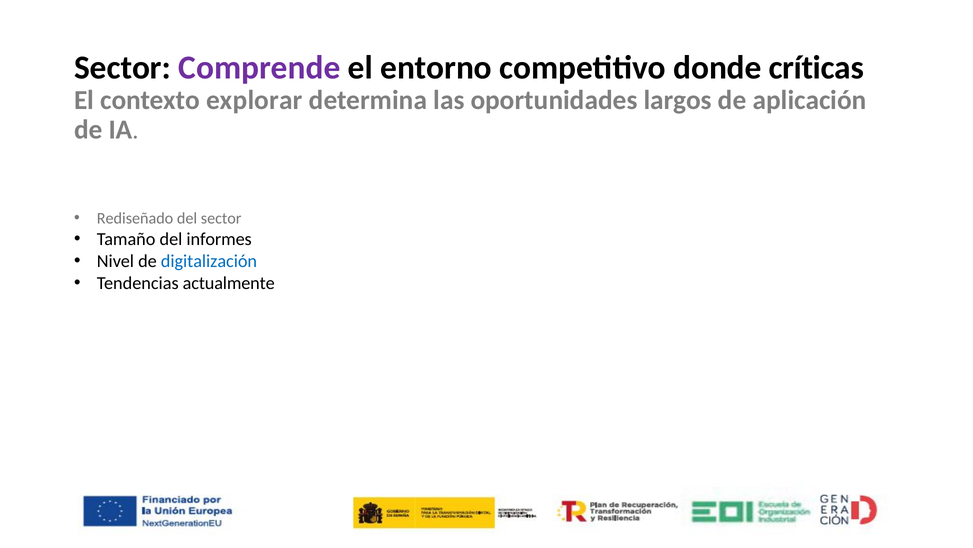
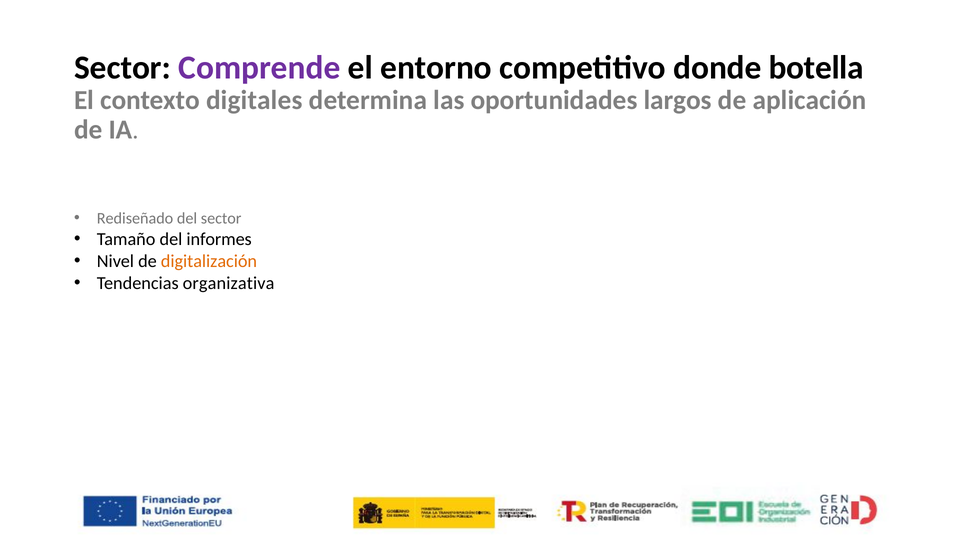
críticas: críticas -> botella
explorar: explorar -> digitales
digitalización colour: blue -> orange
actualmente: actualmente -> organizativa
